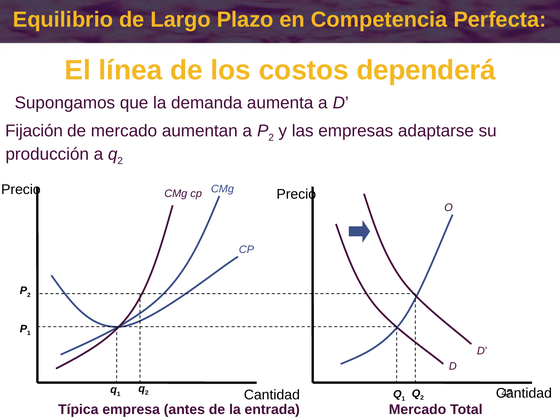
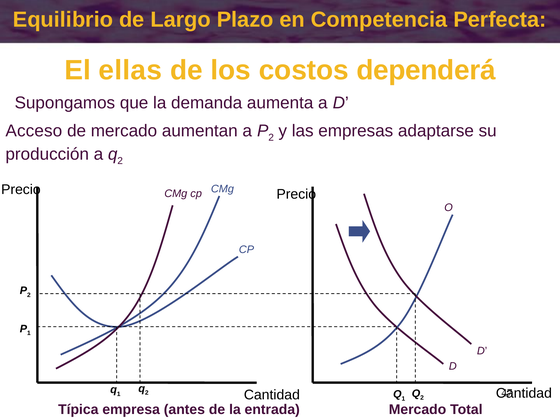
línea: línea -> ellas
Fijación: Fijación -> Acceso
